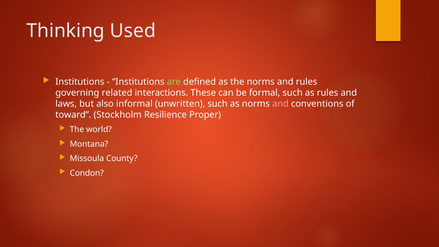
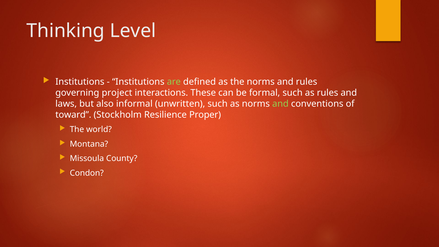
Used: Used -> Level
related: related -> project
and at (280, 104) colour: pink -> light green
